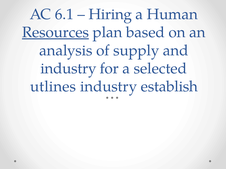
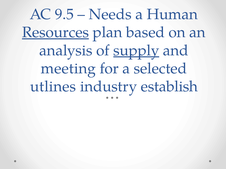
6.1: 6.1 -> 9.5
Hiring: Hiring -> Needs
supply underline: none -> present
industry at (68, 69): industry -> meeting
